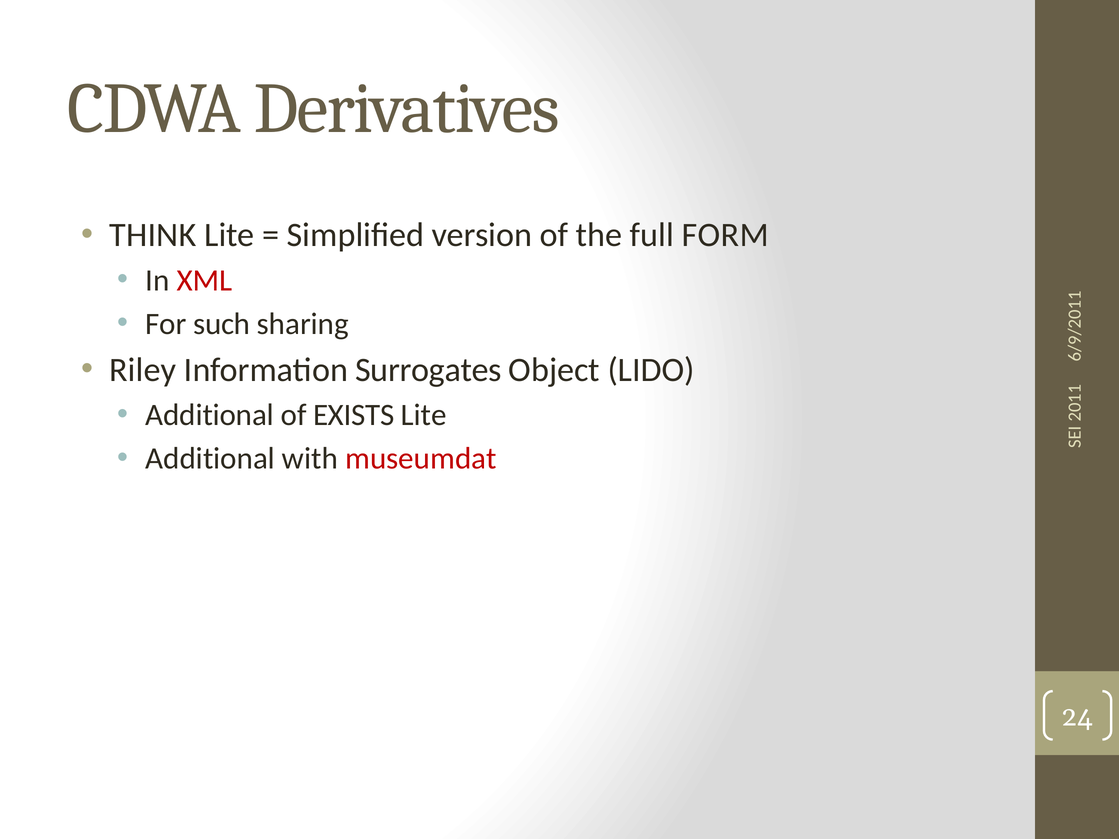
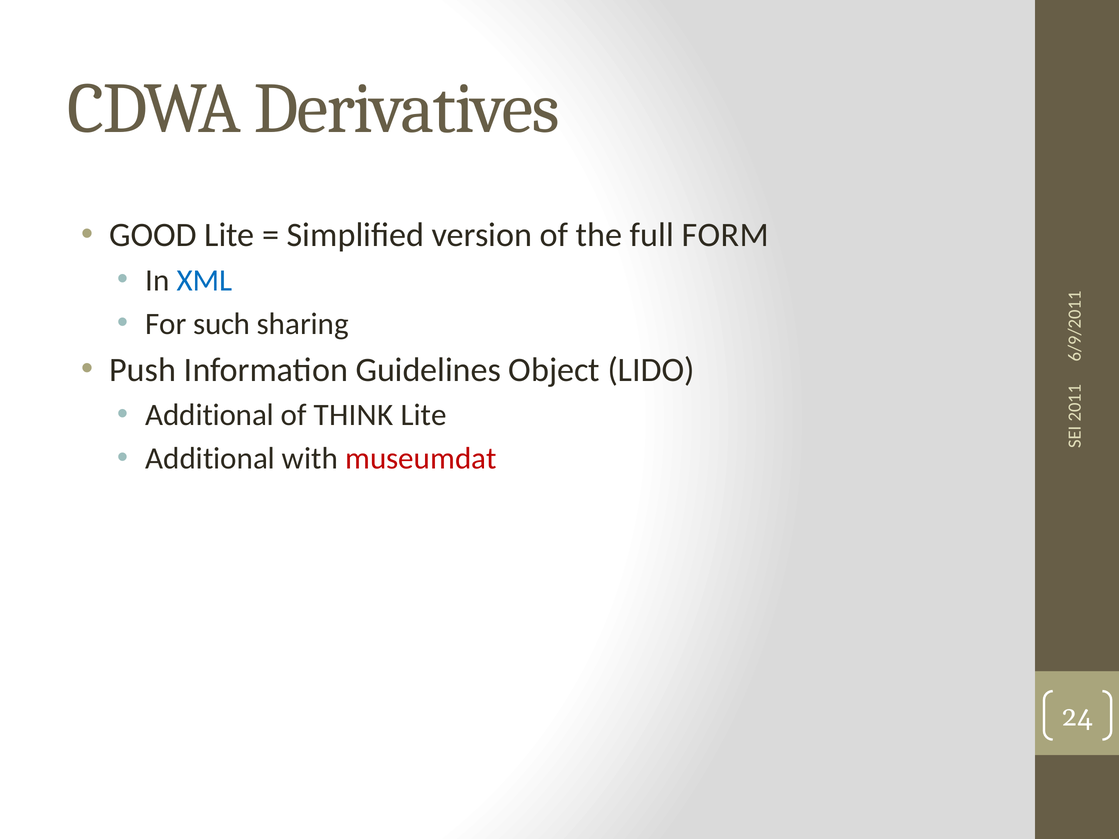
THINK: THINK -> GOOD
XML colour: red -> blue
Riley: Riley -> Push
Surrogates: Surrogates -> Guidelines
EXISTS: EXISTS -> THINK
